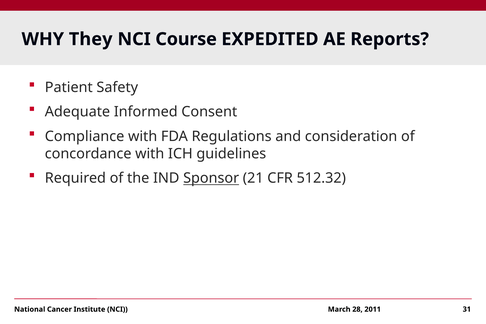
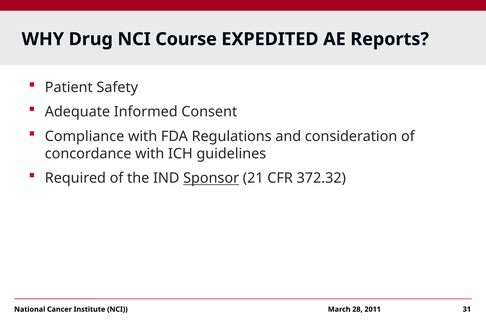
They: They -> Drug
512.32: 512.32 -> 372.32
